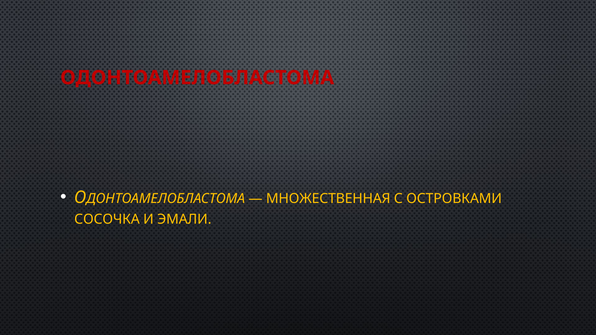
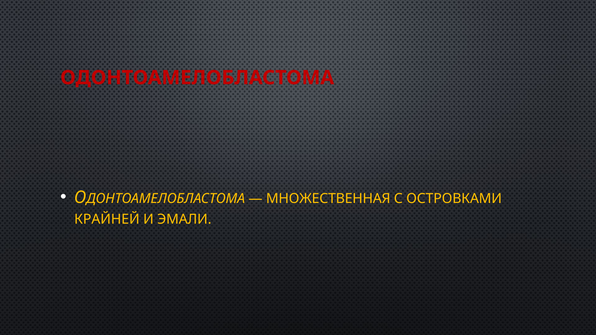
СОСОЧКА: СОСОЧКА -> КРАЙНЕЙ
